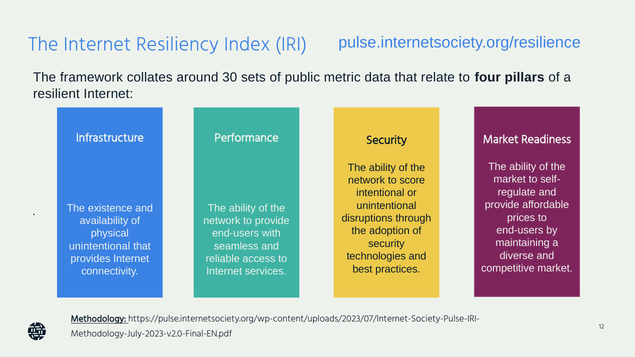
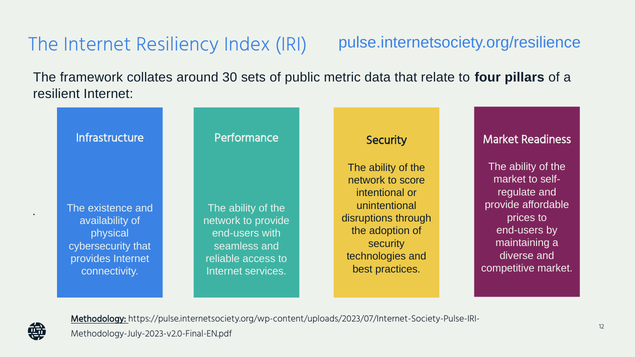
unintentional at (100, 246): unintentional -> cybersecurity
